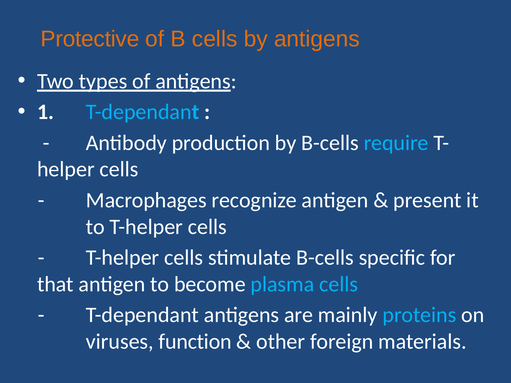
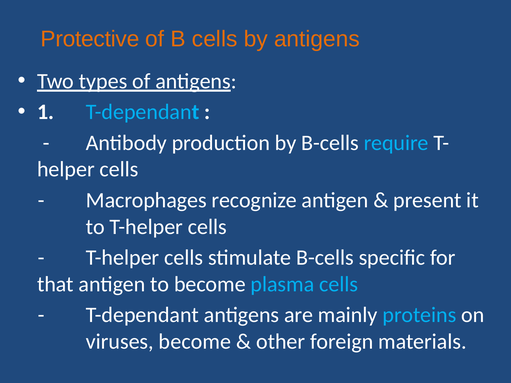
viruses function: function -> become
